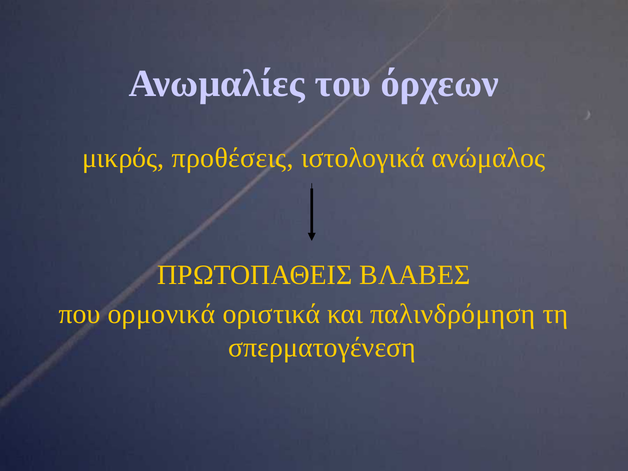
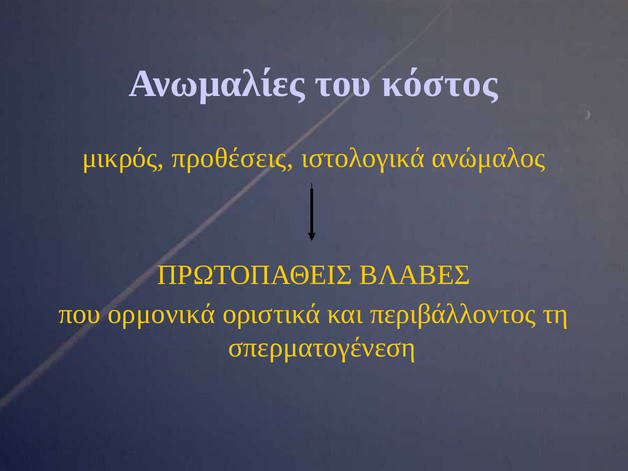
όρχεων: όρχεων -> κόστος
παλινδρόμηση: παλινδρόμηση -> περιβάλλοντος
